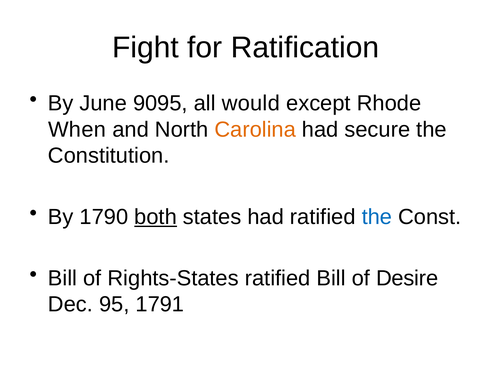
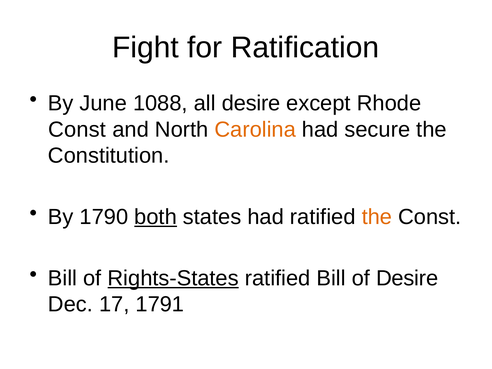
9095: 9095 -> 1088
all would: would -> desire
When at (77, 129): When -> Const
the at (377, 217) colour: blue -> orange
Rights-States underline: none -> present
95: 95 -> 17
